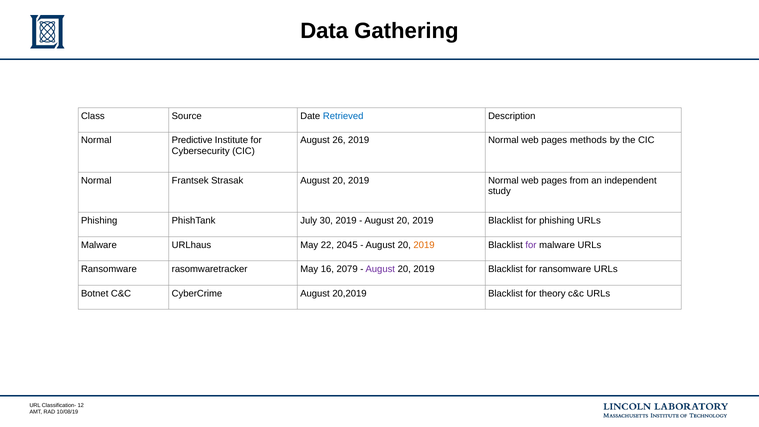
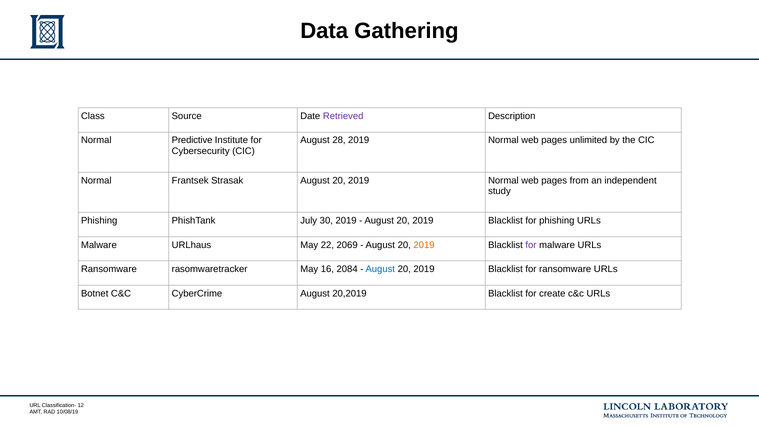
Retrieved colour: blue -> purple
26: 26 -> 28
methods: methods -> unlimited
2045: 2045 -> 2069
2079: 2079 -> 2084
August at (380, 269) colour: purple -> blue
theory: theory -> create
